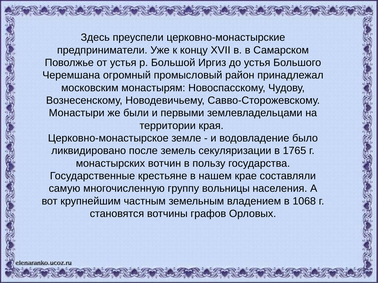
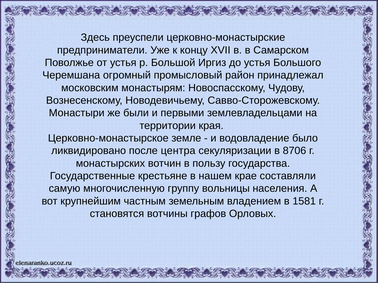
земель: земель -> центра
1765: 1765 -> 8706
1068: 1068 -> 1581
